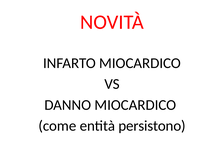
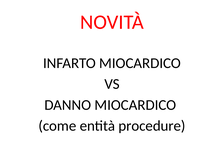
persistono: persistono -> procedure
